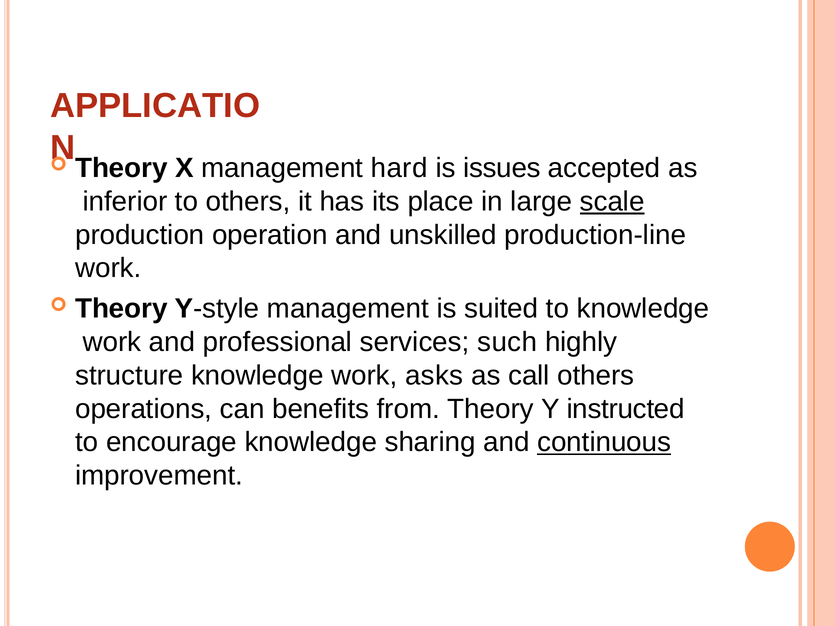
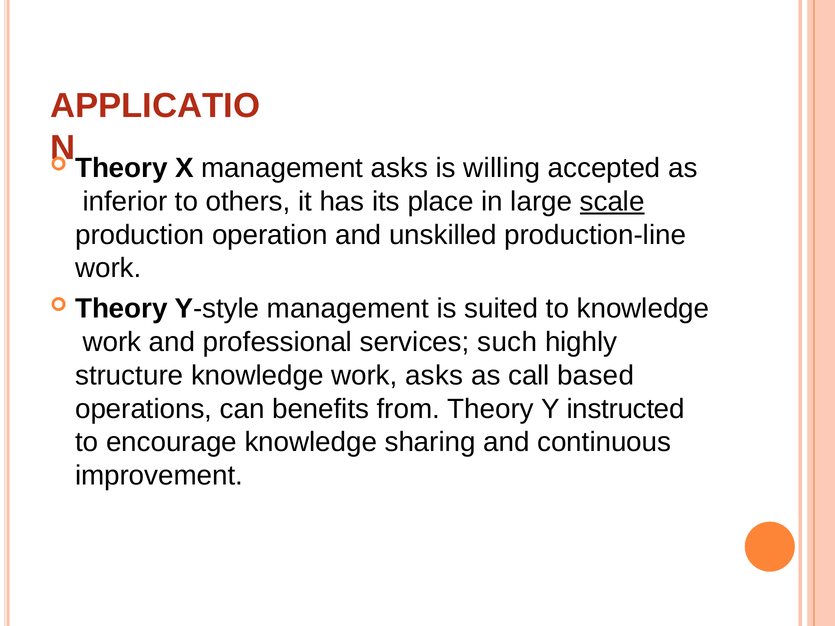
management hard: hard -> asks
issues: issues -> willing
call others: others -> based
continuous underline: present -> none
